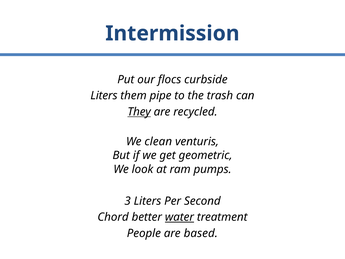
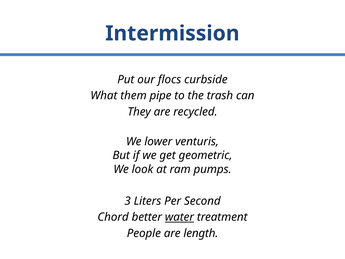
Liters at (104, 96): Liters -> What
They underline: present -> none
clean: clean -> lower
based: based -> length
